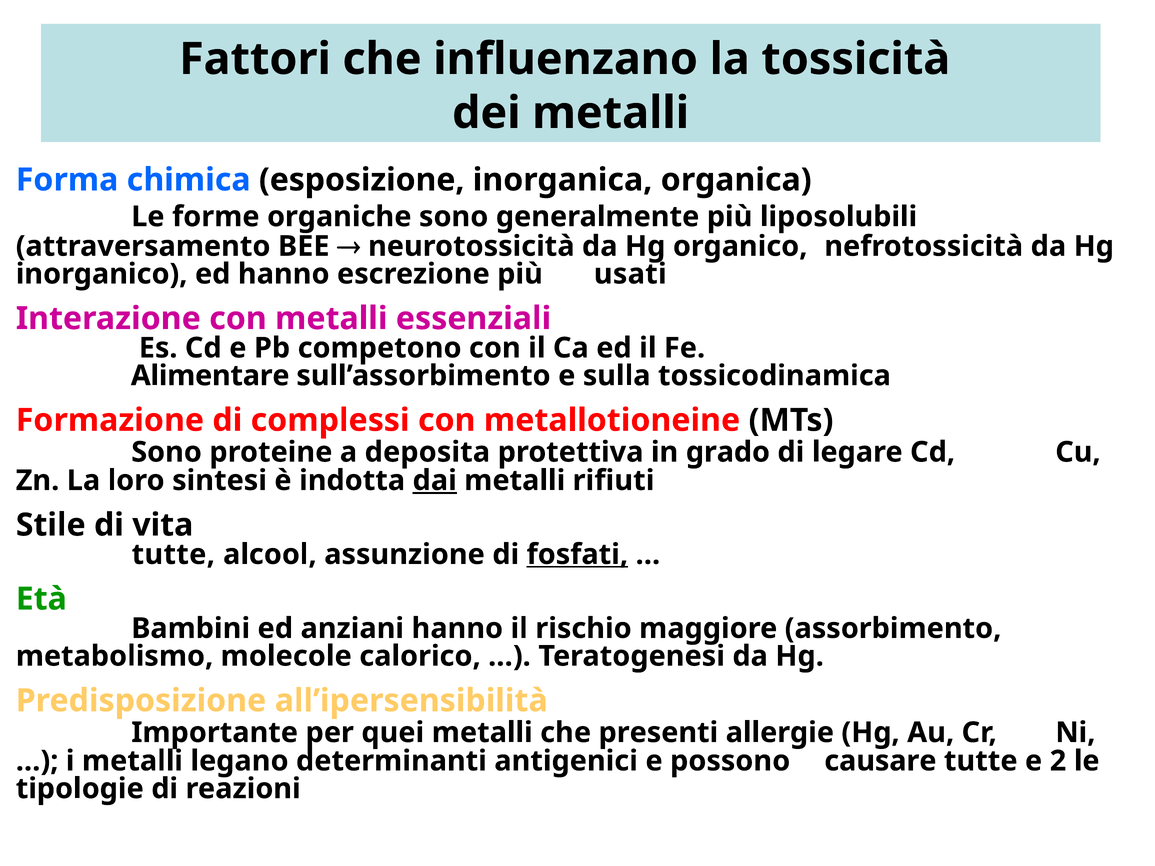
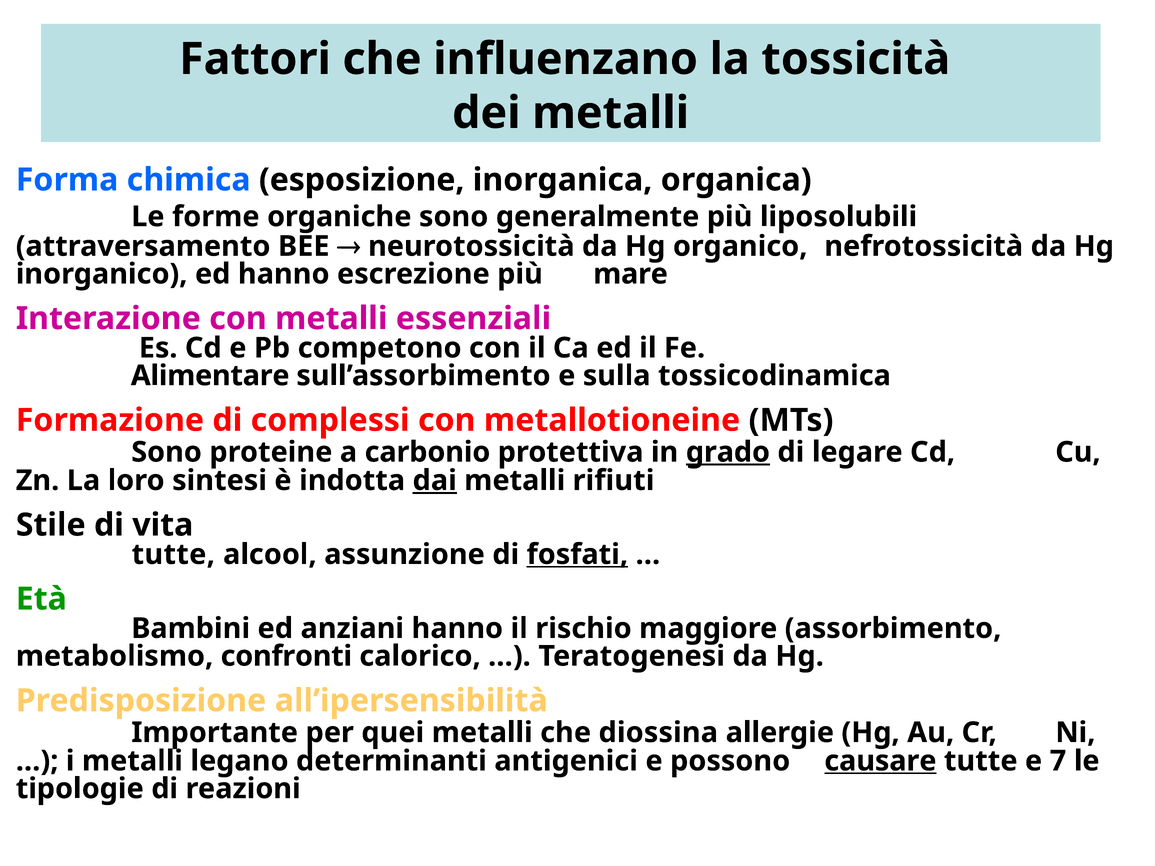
usati: usati -> mare
deposita: deposita -> carbonio
grado underline: none -> present
molecole: molecole -> confronti
presenti: presenti -> diossina
causare underline: none -> present
2: 2 -> 7
